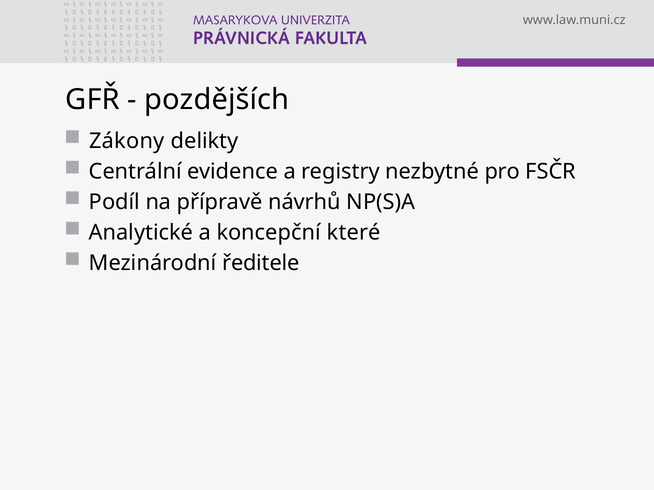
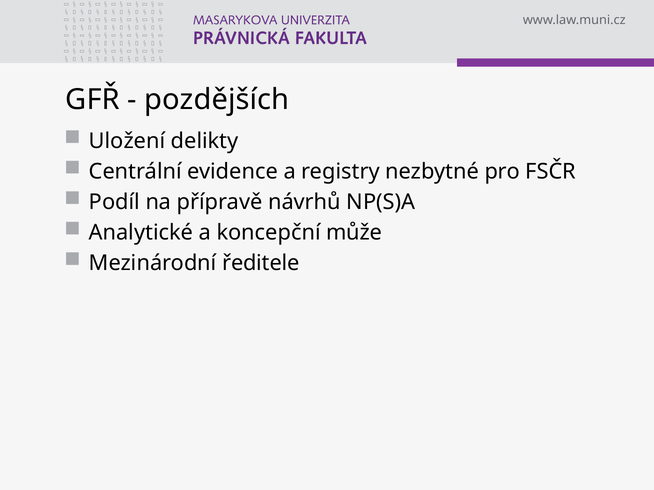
Zákony: Zákony -> Uložení
které: které -> může
